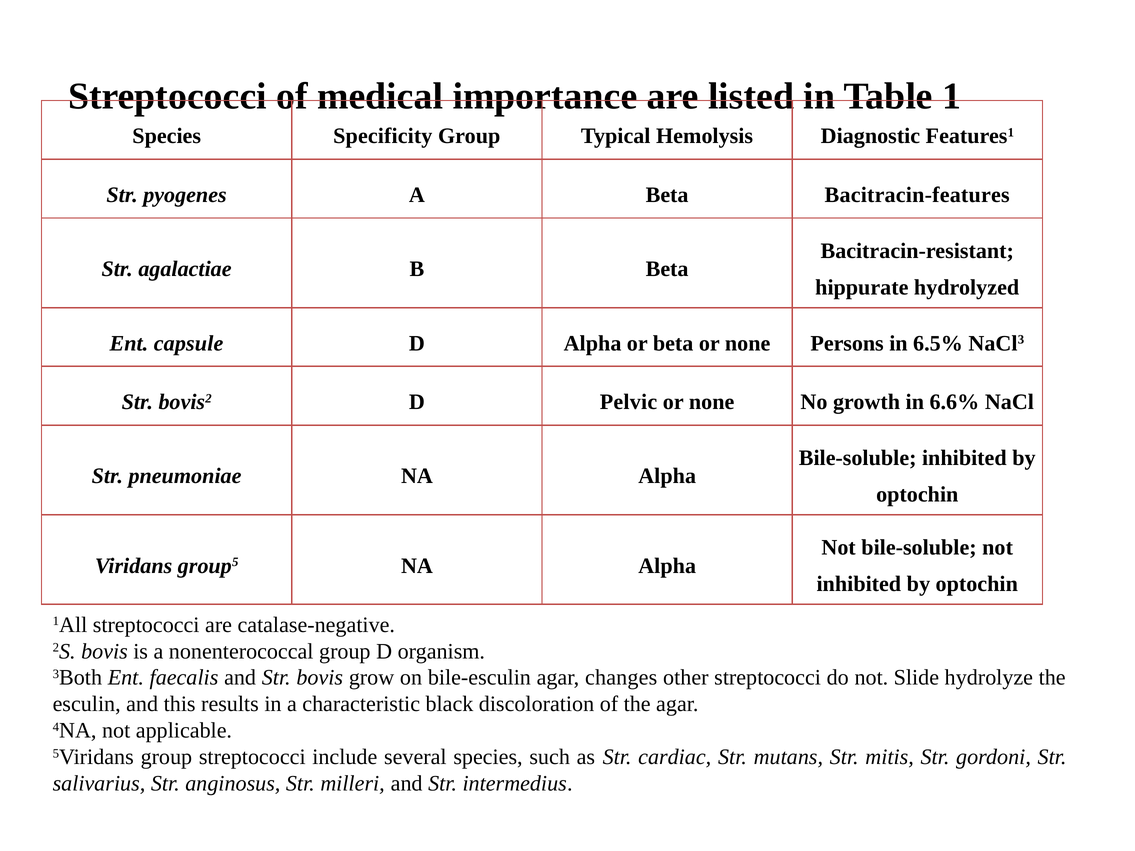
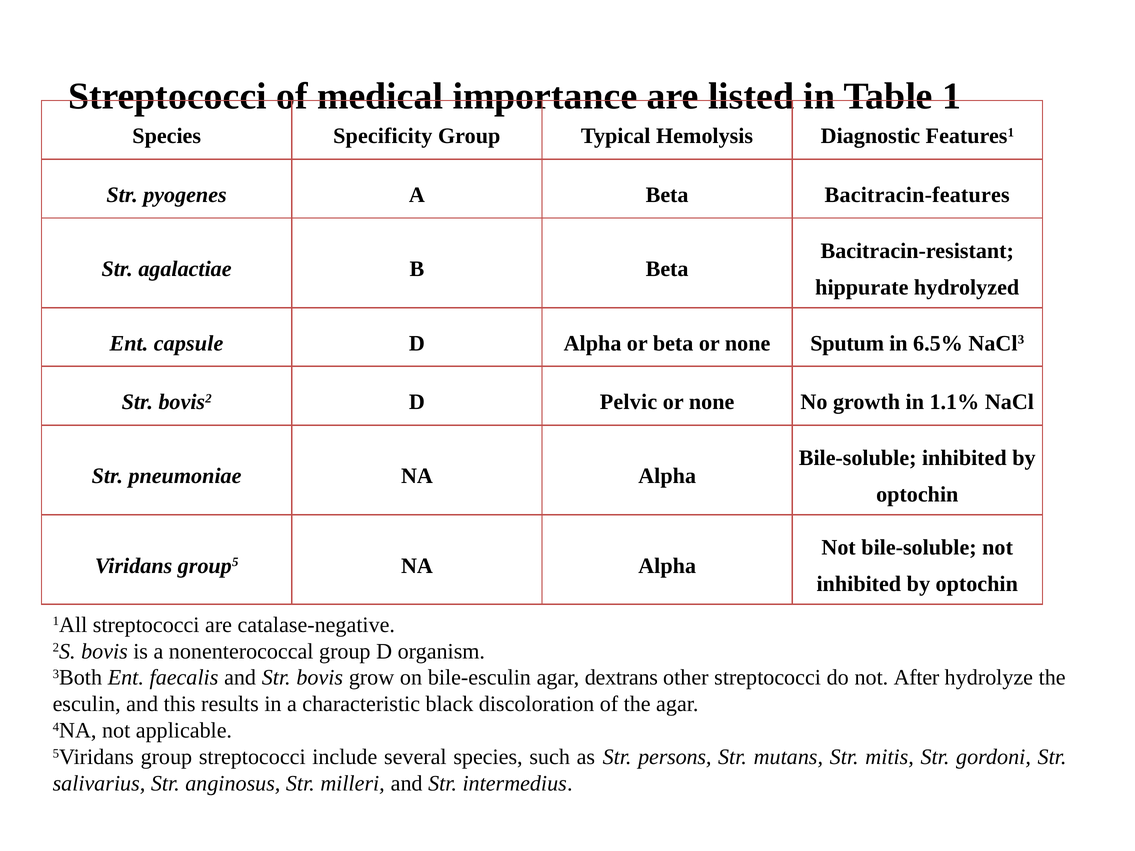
Persons: Persons -> Sputum
6.6%: 6.6% -> 1.1%
changes: changes -> dextrans
Slide: Slide -> After
cardiac: cardiac -> persons
